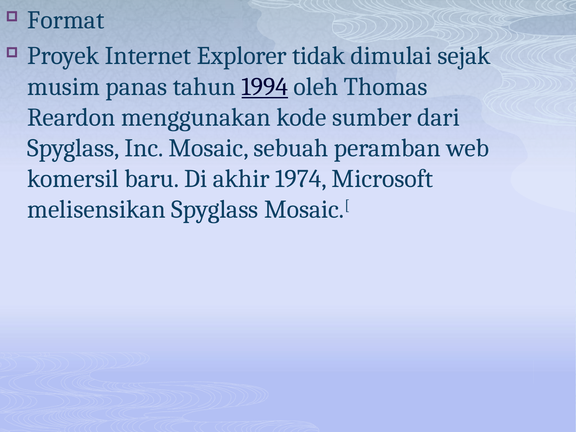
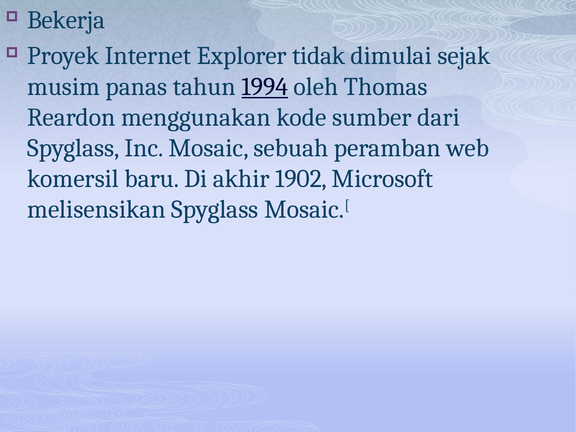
Format: Format -> Bekerja
1974: 1974 -> 1902
